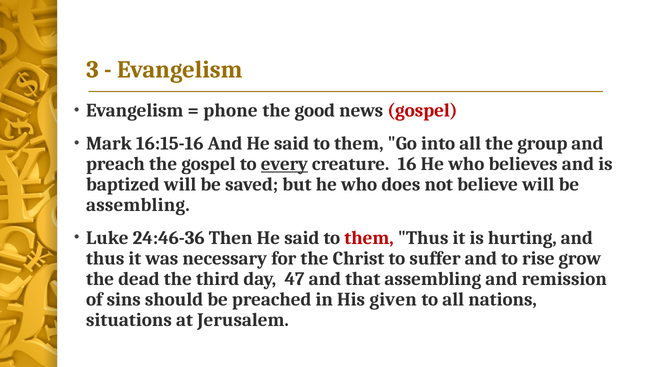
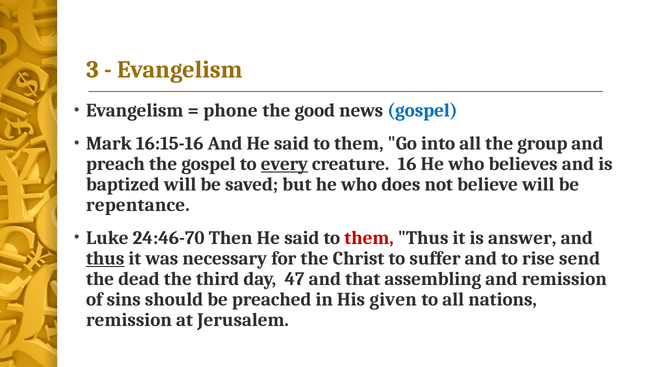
gospel at (422, 110) colour: red -> blue
assembling at (138, 205): assembling -> repentance
24:46-36: 24:46-36 -> 24:46-70
hurting: hurting -> answer
thus at (105, 258) underline: none -> present
grow: grow -> send
situations at (129, 320): situations -> remission
